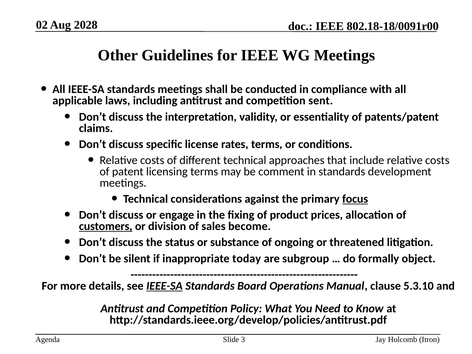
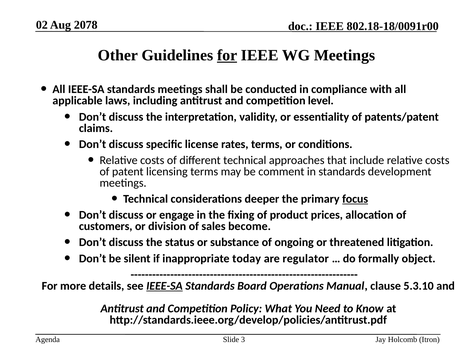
2028: 2028 -> 2078
for at (227, 55) underline: none -> present
sent: sent -> level
against: against -> deeper
customers underline: present -> none
subgroup: subgroup -> regulator
